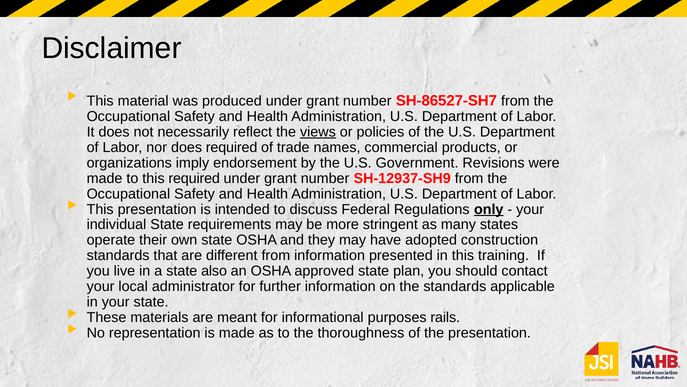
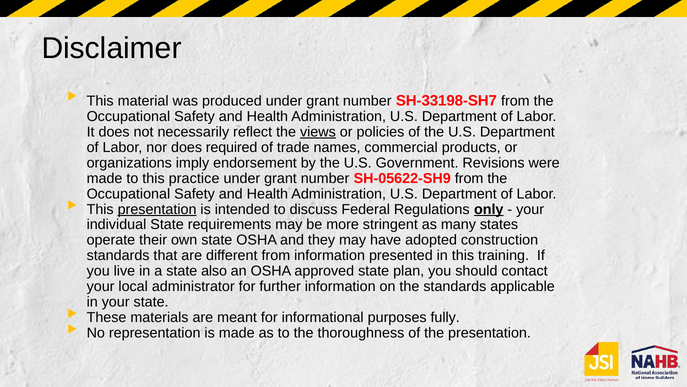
SH-86527-SH7: SH-86527-SH7 -> SH-33198-SH7
this required: required -> practice
SH-12937-SH9: SH-12937-SH9 -> SH-05622-SH9
presentation at (157, 209) underline: none -> present
rails: rails -> fully
